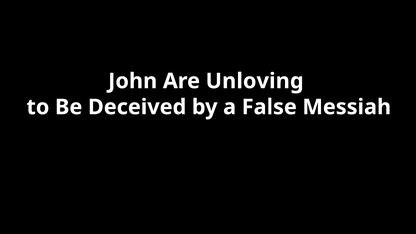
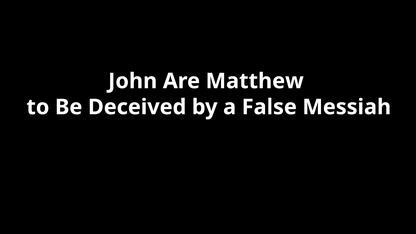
Unloving: Unloving -> Matthew
